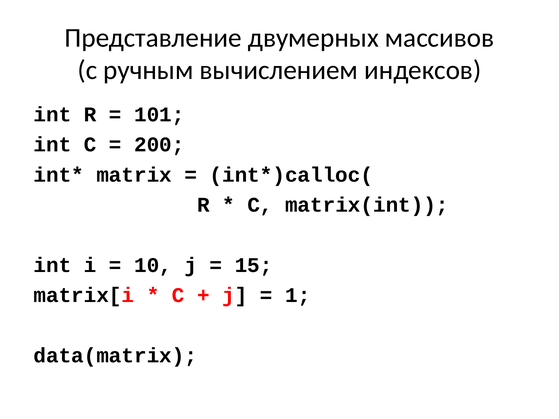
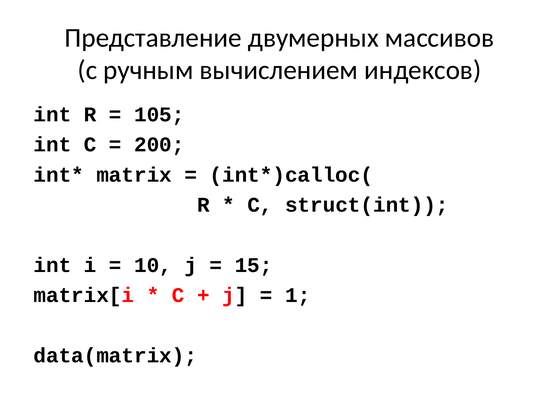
101: 101 -> 105
matrix(int: matrix(int -> struct(int
